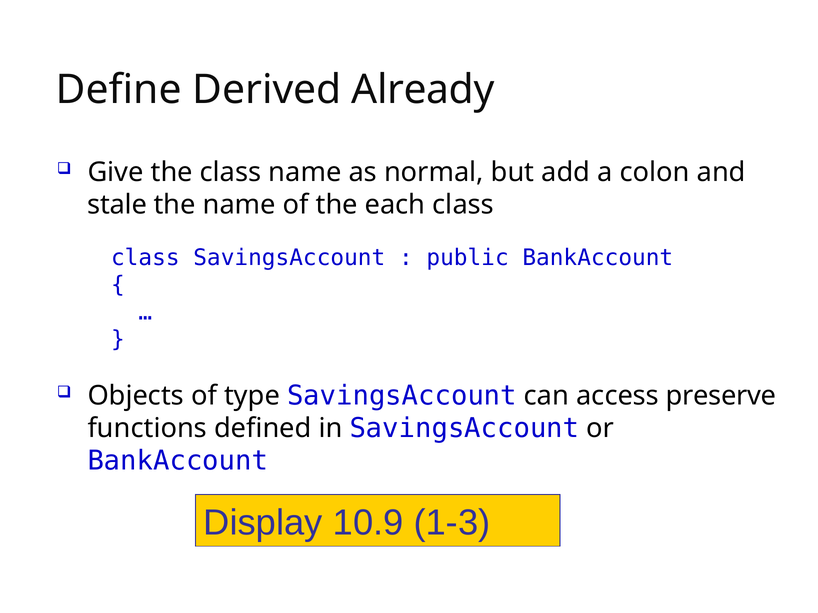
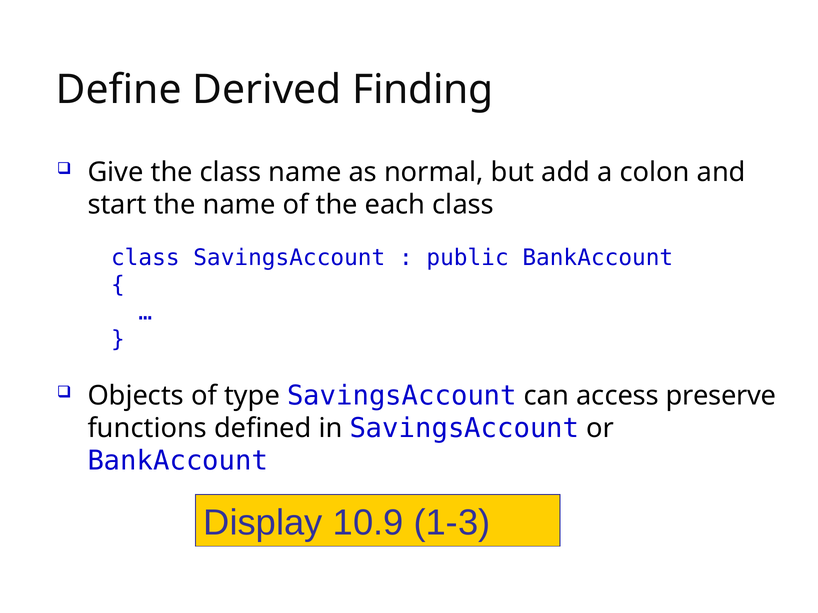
Already: Already -> Finding
stale: stale -> start
